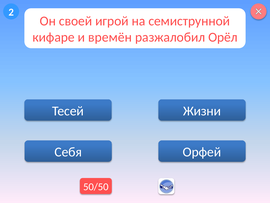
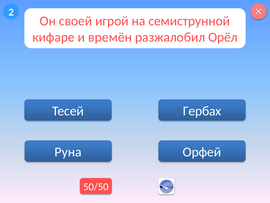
Жизни: Жизни -> Гербах
Себя: Себя -> Руна
